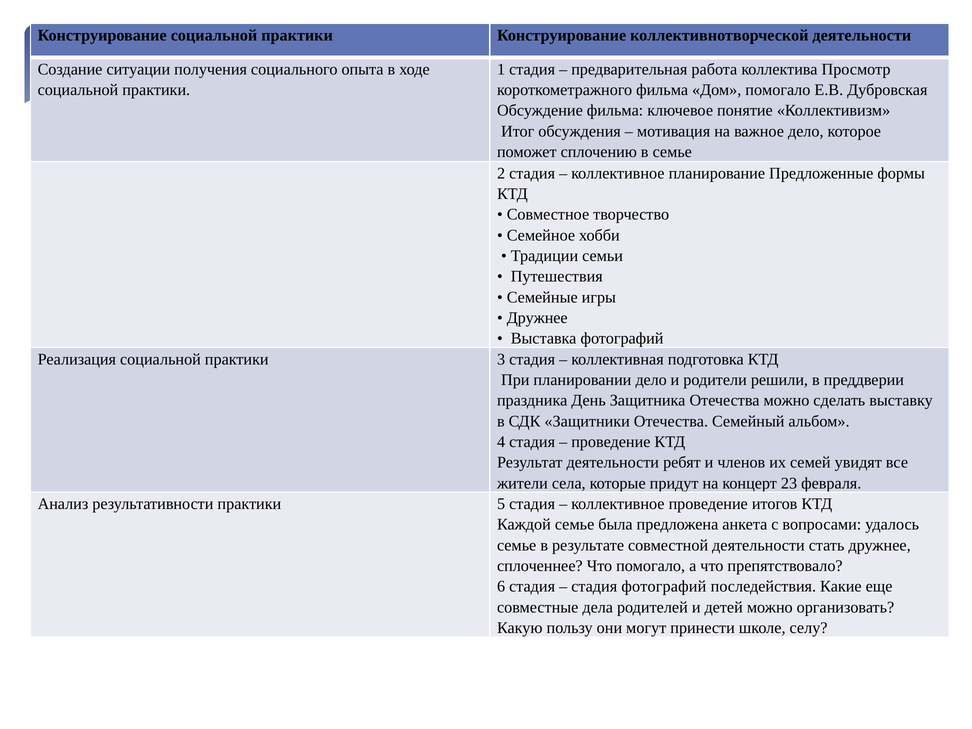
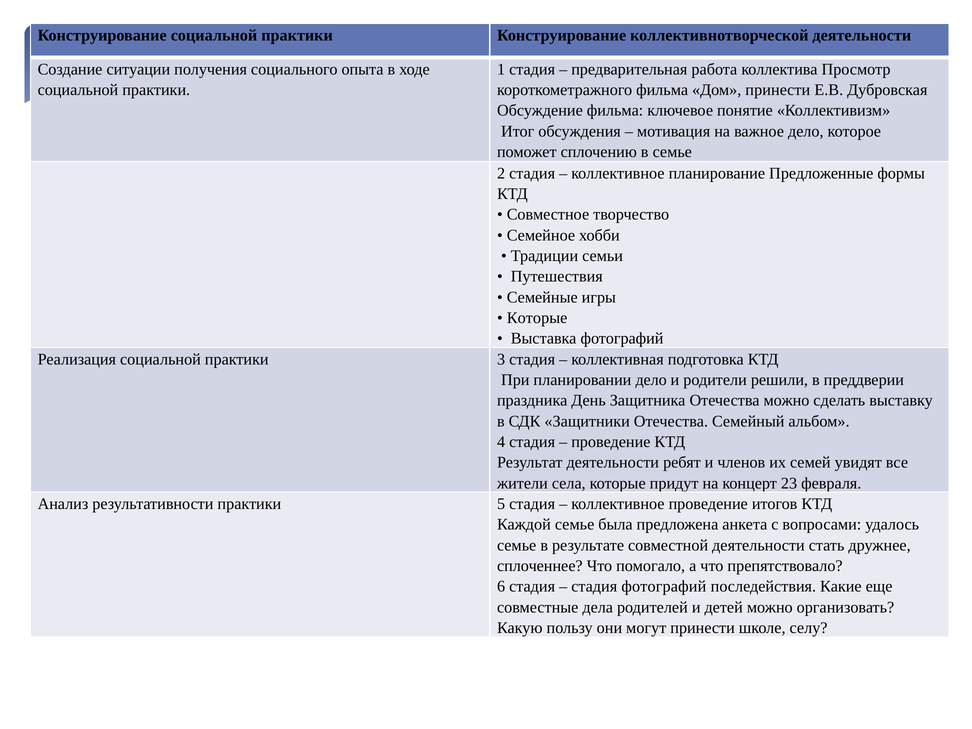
Дом помогало: помогало -> принести
Дружнее at (537, 318): Дружнее -> Которые
